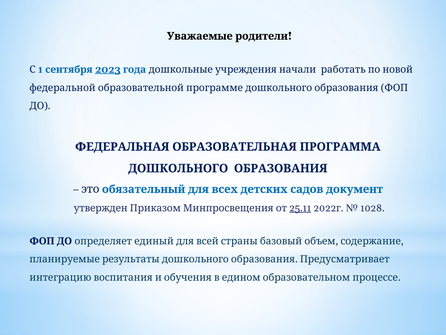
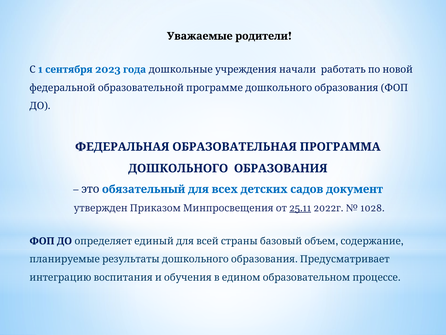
2023 underline: present -> none
